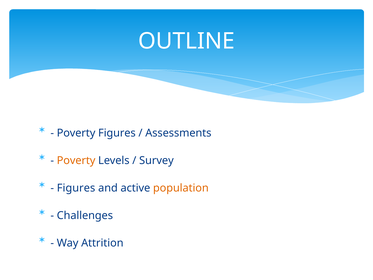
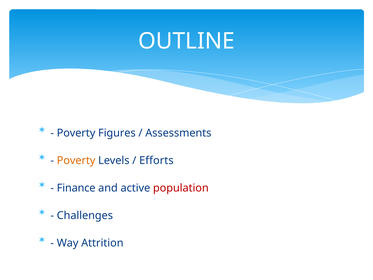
Survey: Survey -> Efforts
Figures at (76, 188): Figures -> Finance
population colour: orange -> red
